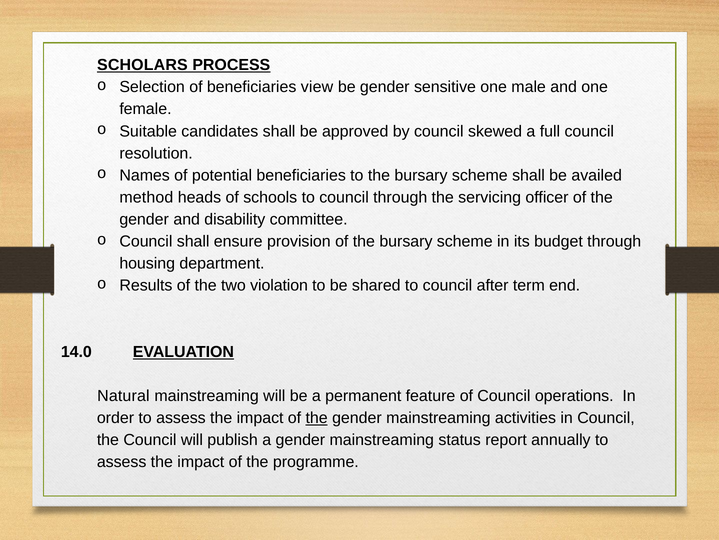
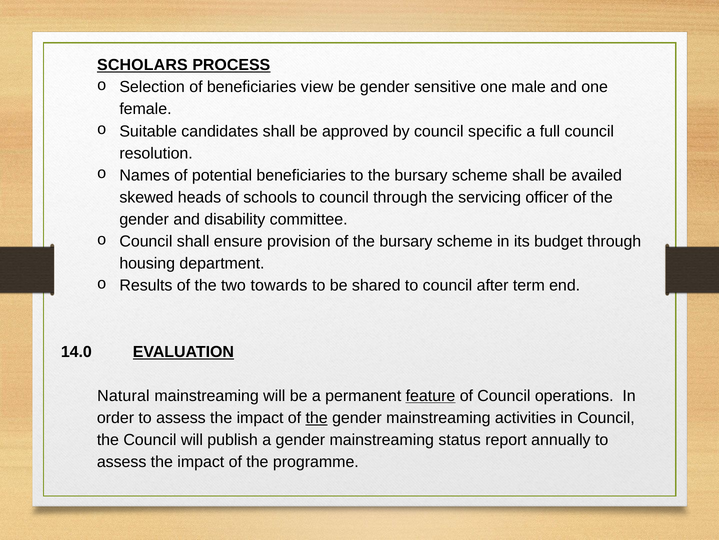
skewed: skewed -> specific
method: method -> skewed
violation: violation -> towards
feature underline: none -> present
